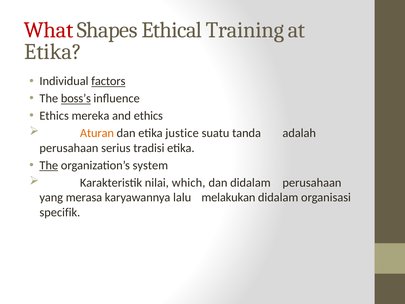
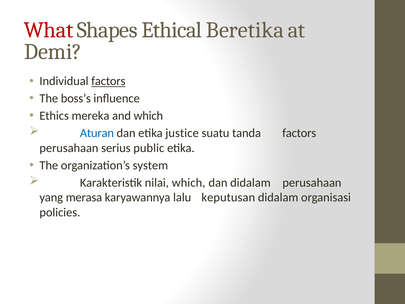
Training: Training -> Beretika
Etika at (53, 52): Etika -> Demi
boss’s underline: present -> none
and ethics: ethics -> which
Aturan colour: orange -> blue
tanda adalah: adalah -> factors
tradisi: tradisi -> public
The at (49, 165) underline: present -> none
melakukan: melakukan -> keputusan
specifik: specifik -> policies
